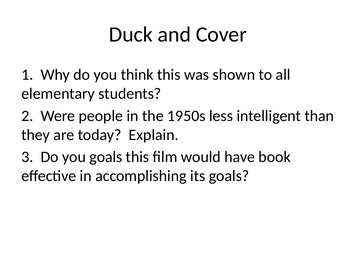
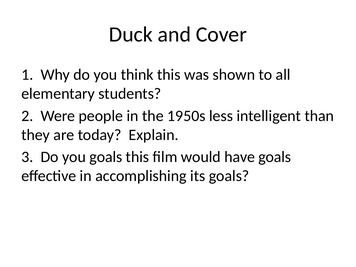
have book: book -> goals
